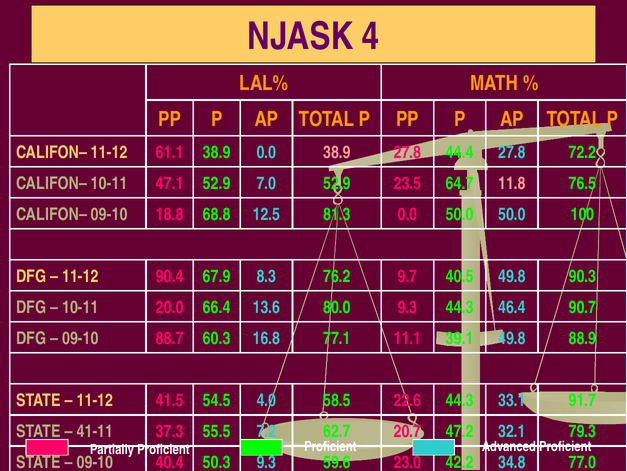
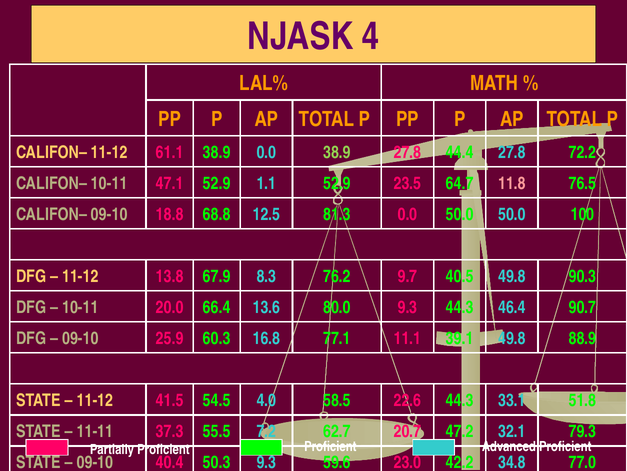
38.9 at (337, 152) colour: pink -> light green
7.0: 7.0 -> 1.1
90.4: 90.4 -> 13.8
88.7: 88.7 -> 25.9
91.7: 91.7 -> 51.8
41-11: 41-11 -> 11-11
